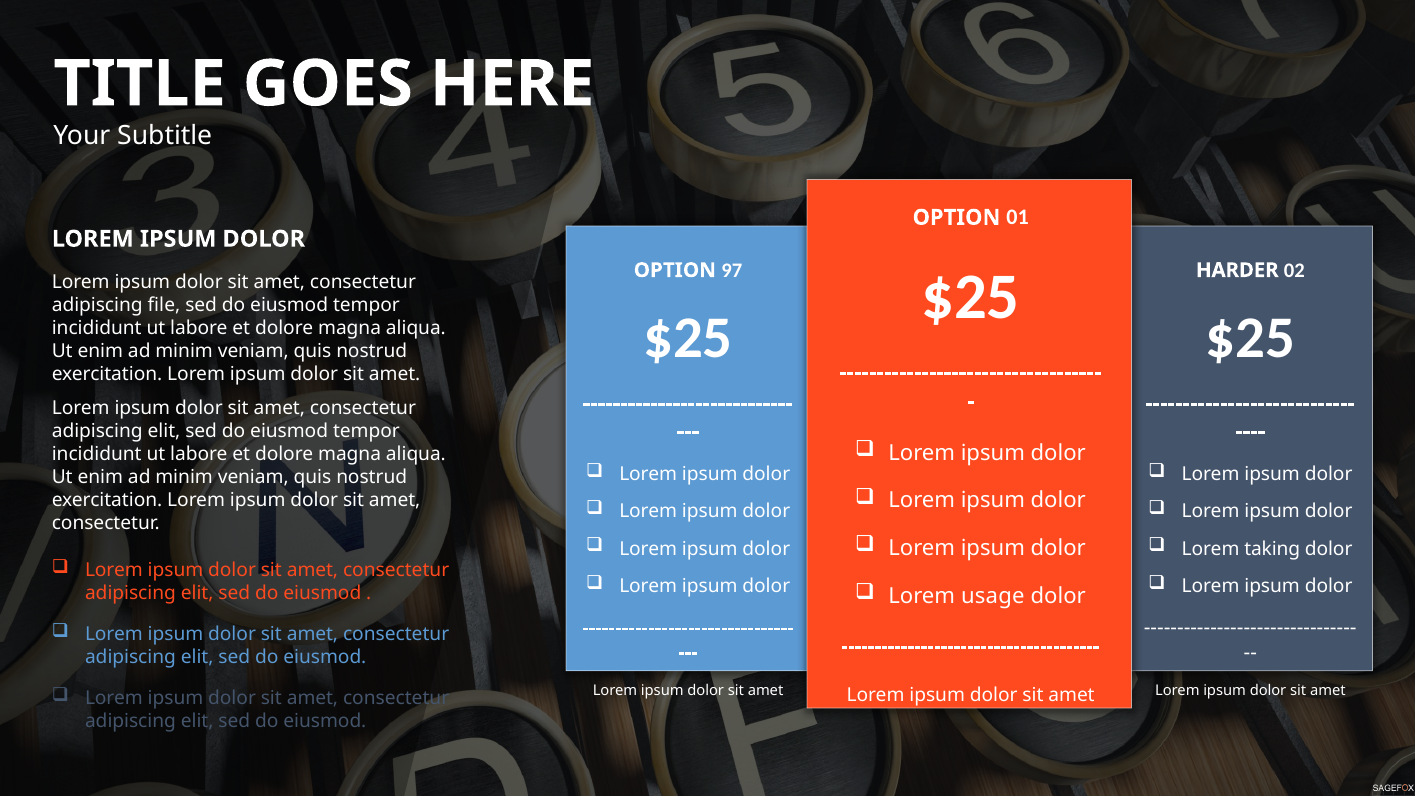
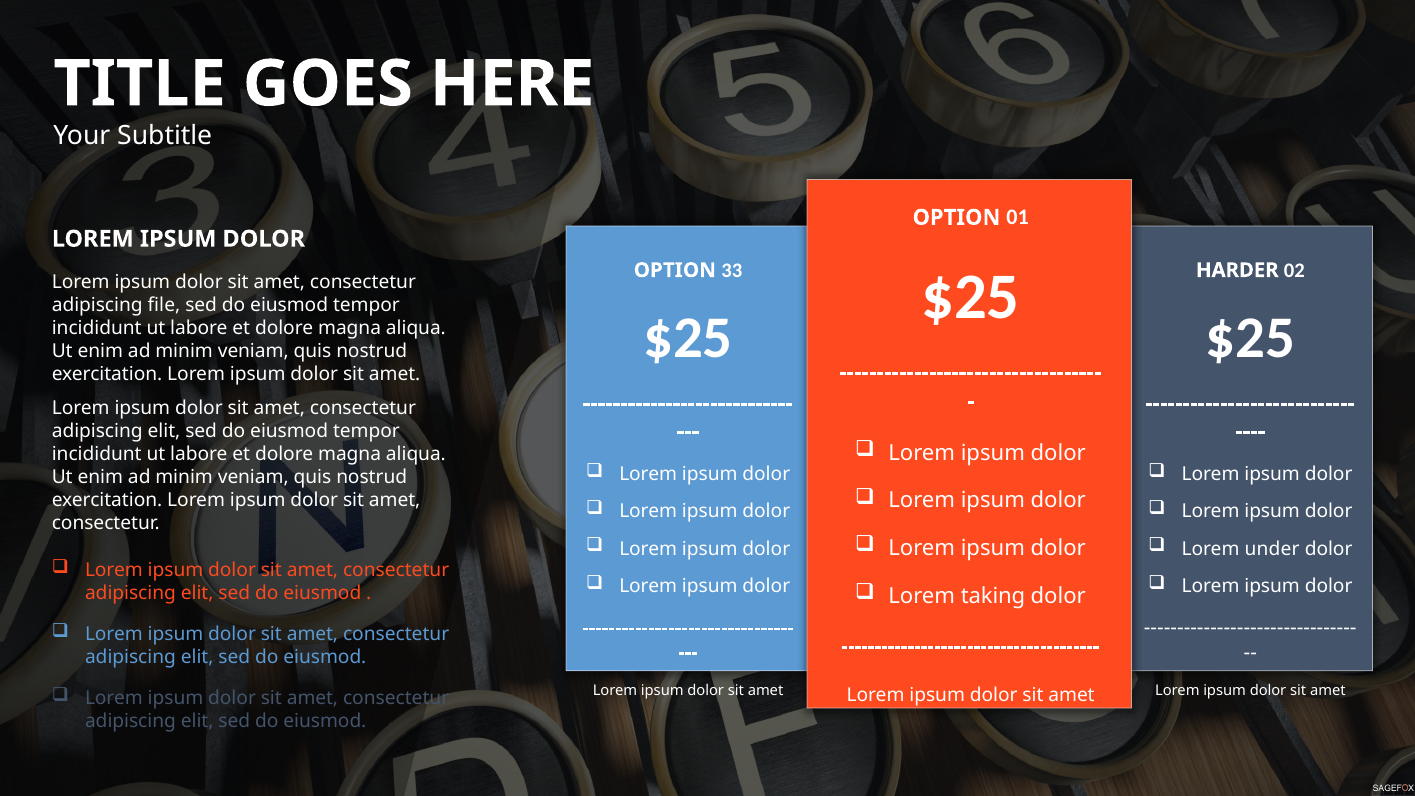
97: 97 -> 33
taking: taking -> under
usage: usage -> taking
